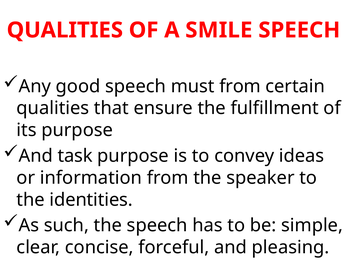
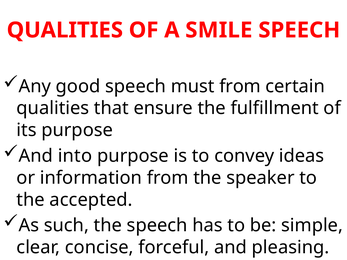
task: task -> into
identities: identities -> accepted
